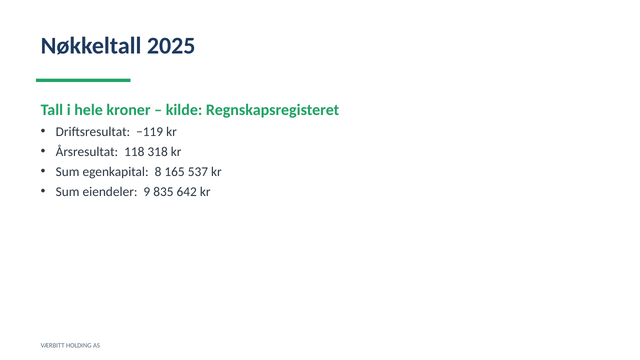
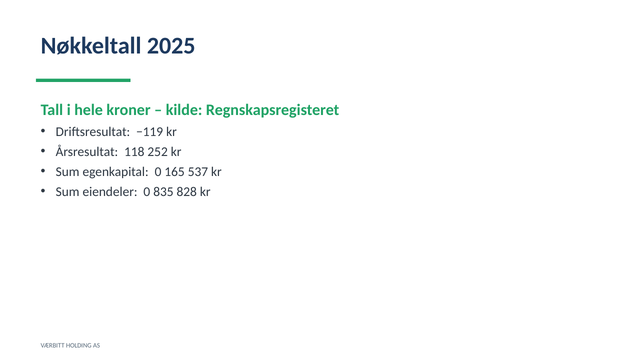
318: 318 -> 252
egenkapital 8: 8 -> 0
eiendeler 9: 9 -> 0
642: 642 -> 828
